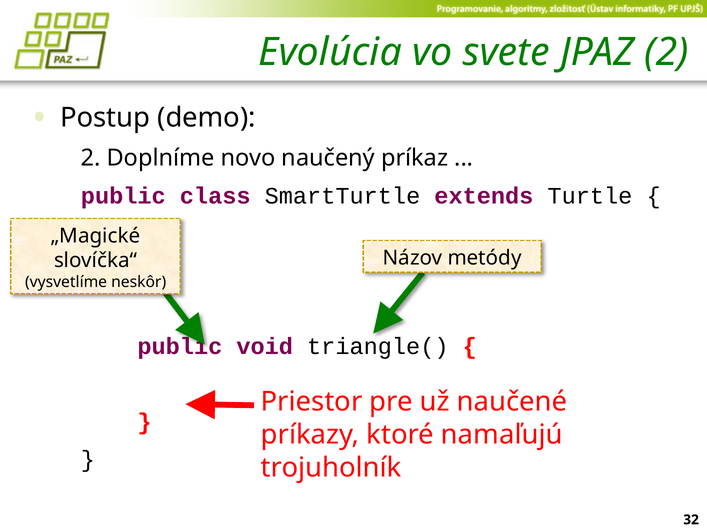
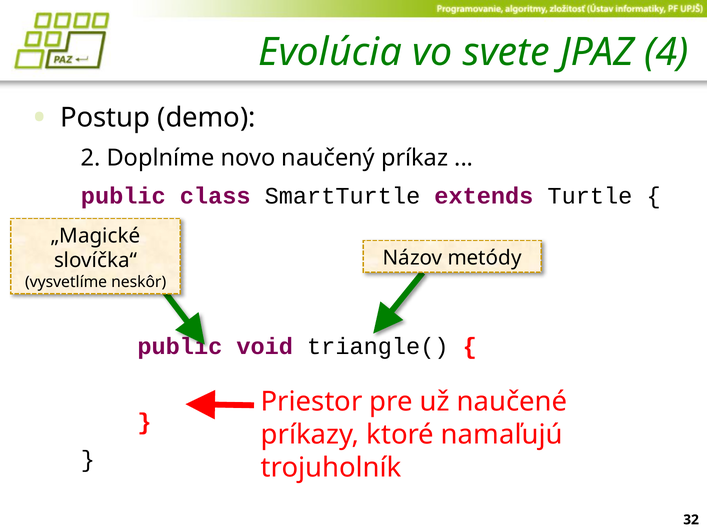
JPAZ 2: 2 -> 4
